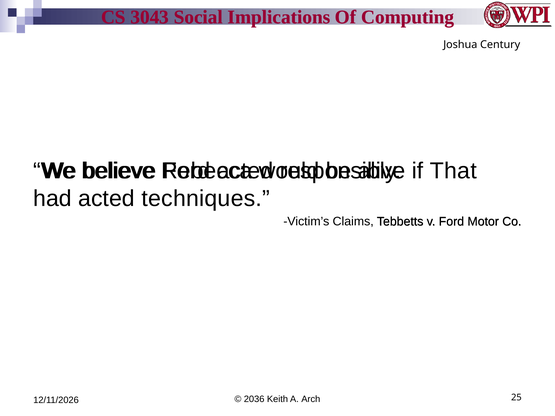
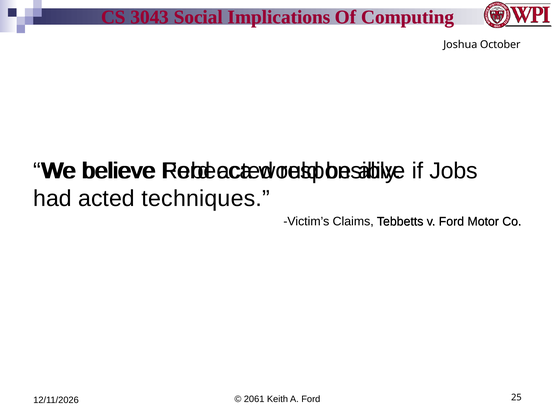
Century: Century -> October
That: That -> Jobs
2036: 2036 -> 2061
A Arch: Arch -> Ford
